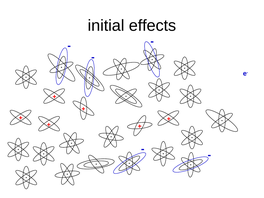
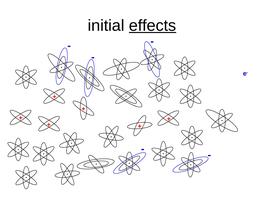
effects underline: none -> present
